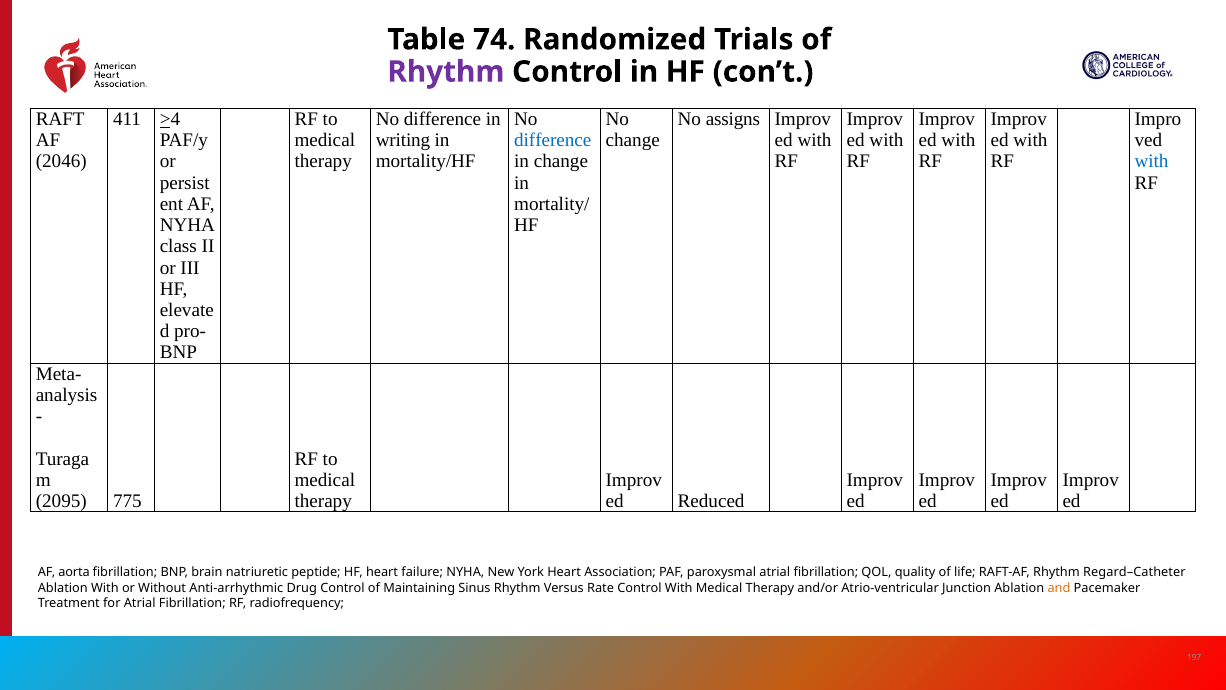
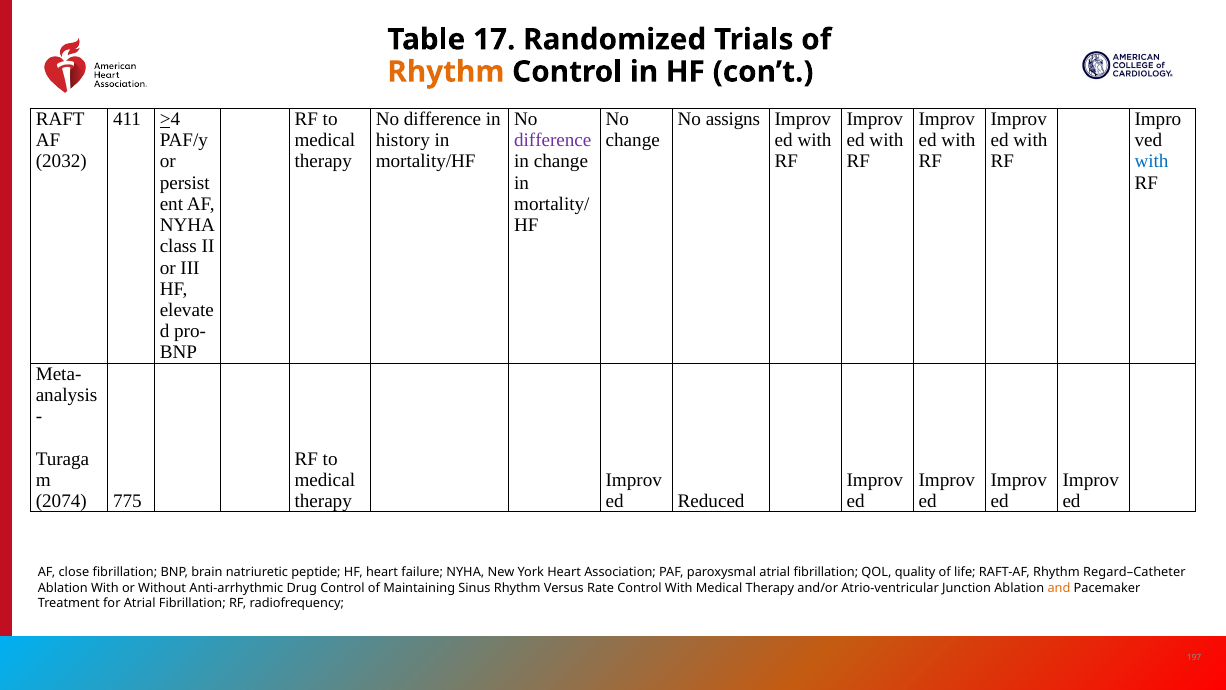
74: 74 -> 17
Rhythm at (446, 72) colour: purple -> orange
writing: writing -> history
difference at (553, 140) colour: blue -> purple
2046: 2046 -> 2032
2095: 2095 -> 2074
aorta: aorta -> close
